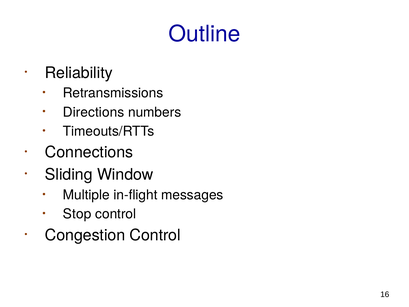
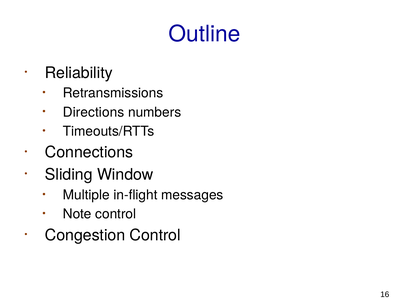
Stop: Stop -> Note
